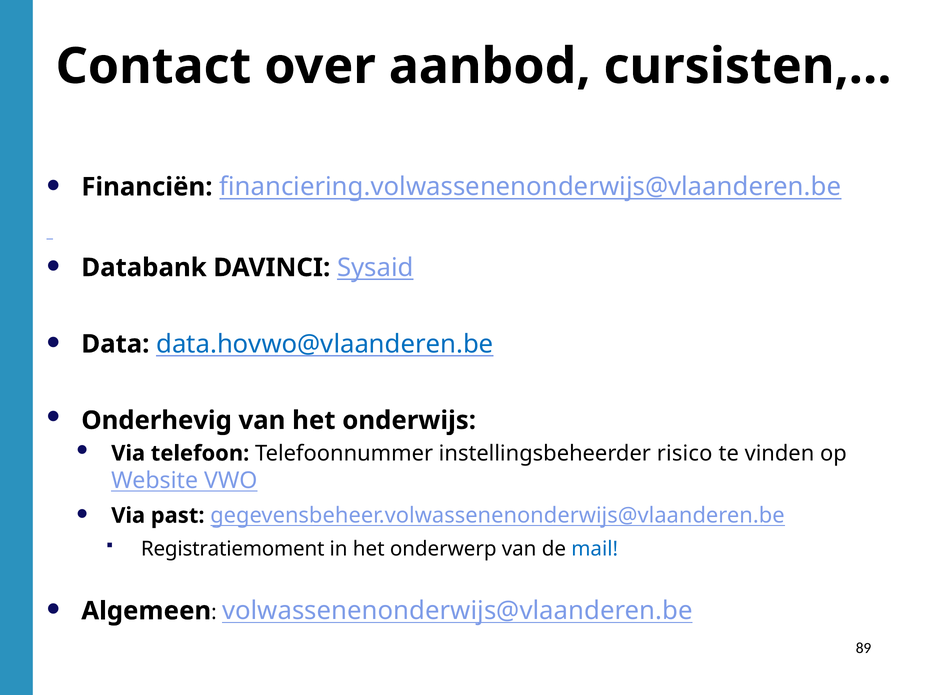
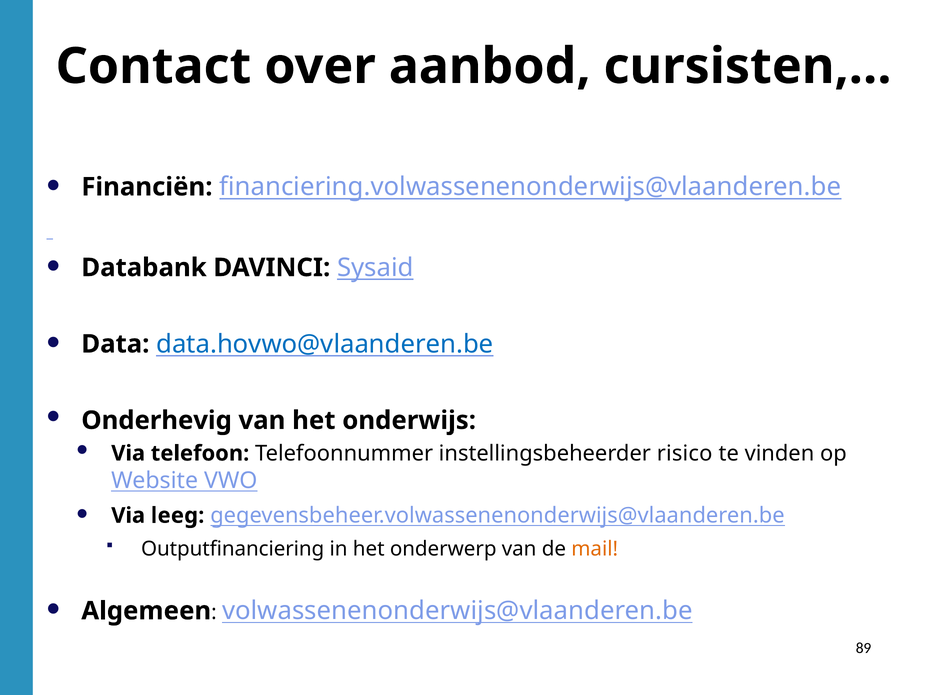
past: past -> leeg
Registratiemoment: Registratiemoment -> Outputfinanciering
mail colour: blue -> orange
